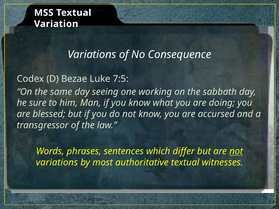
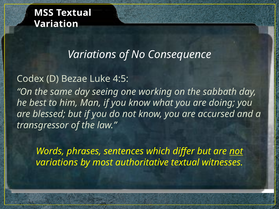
7:5: 7:5 -> 4:5
sure: sure -> best
